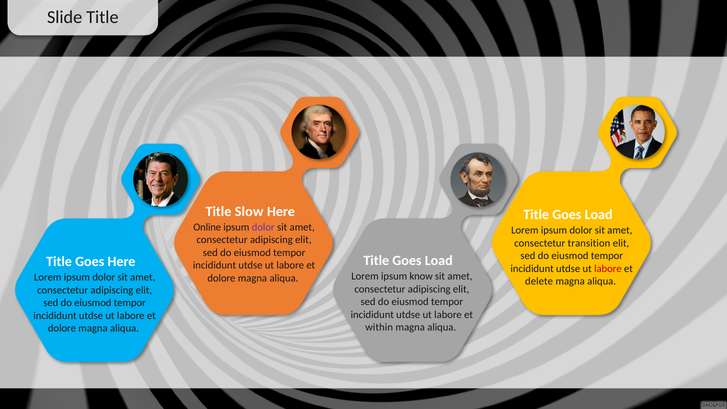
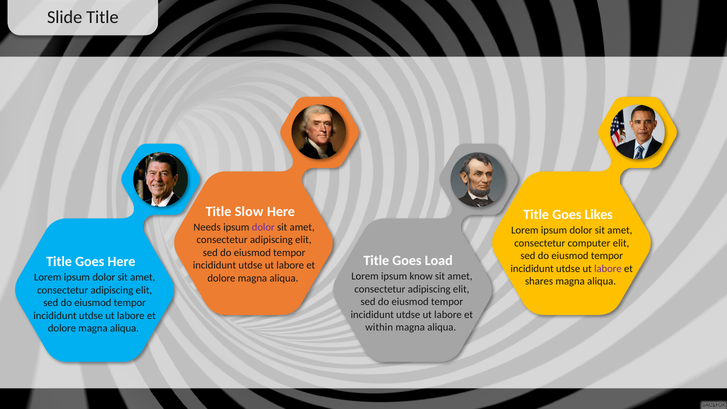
Load at (599, 215): Load -> Likes
Online: Online -> Needs
transition: transition -> computer
labore at (608, 268) colour: red -> purple
delete: delete -> shares
